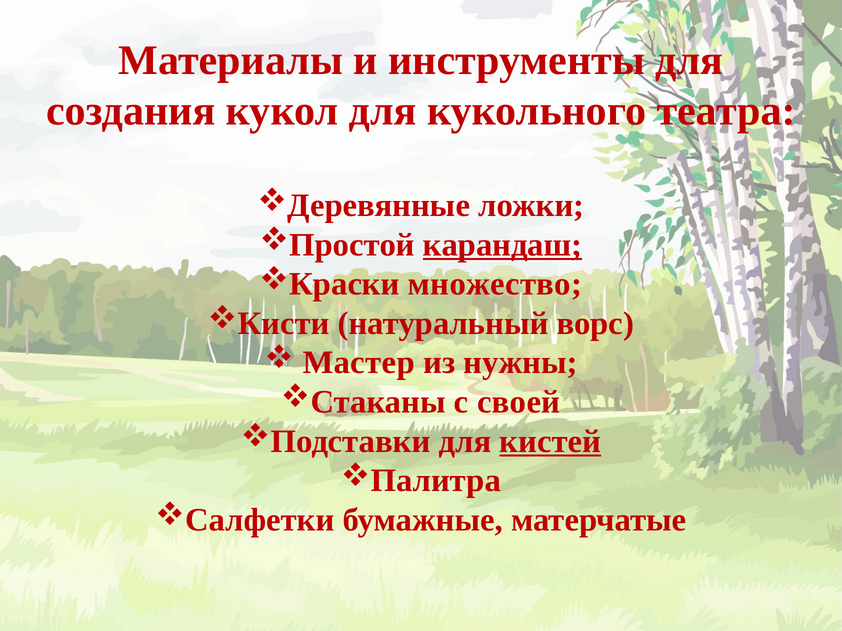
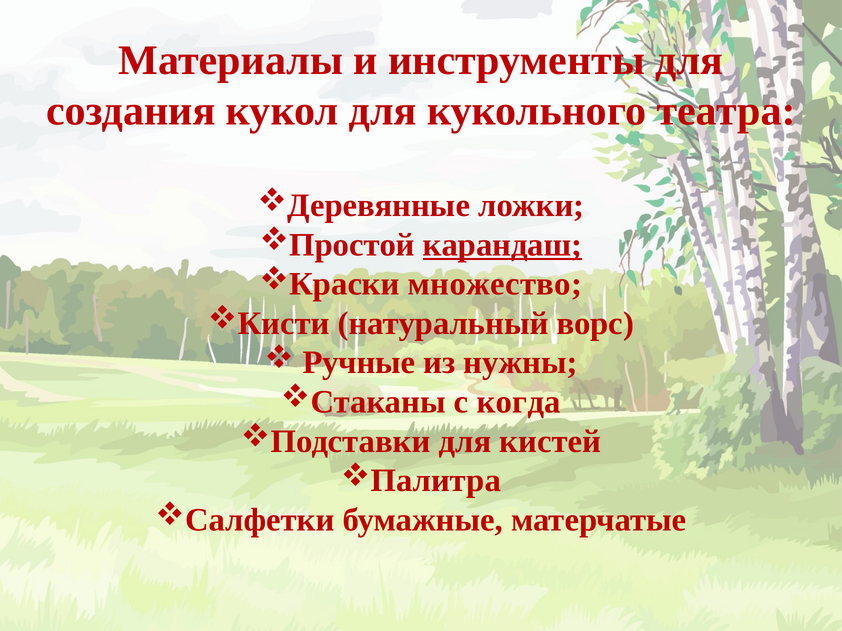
Мастер: Мастер -> Ручные
своей: своей -> когда
кистей underline: present -> none
